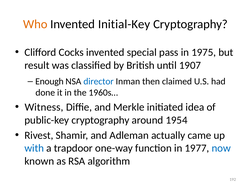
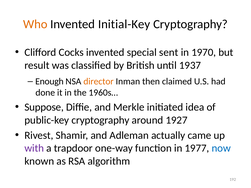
pass: pass -> sent
1975: 1975 -> 1970
1907: 1907 -> 1937
director colour: blue -> orange
Witness: Witness -> Suppose
1954: 1954 -> 1927
with colour: blue -> purple
